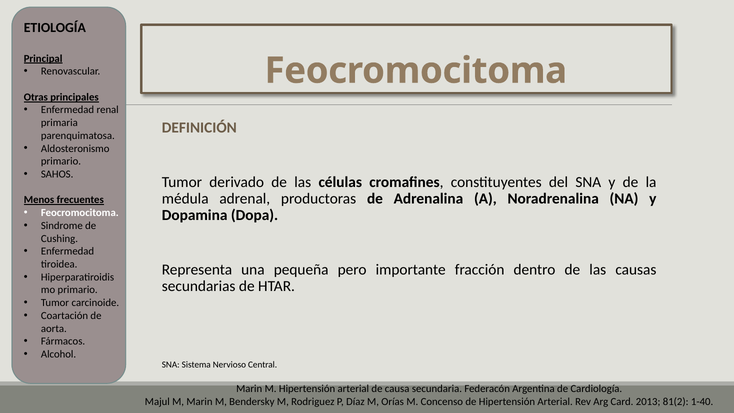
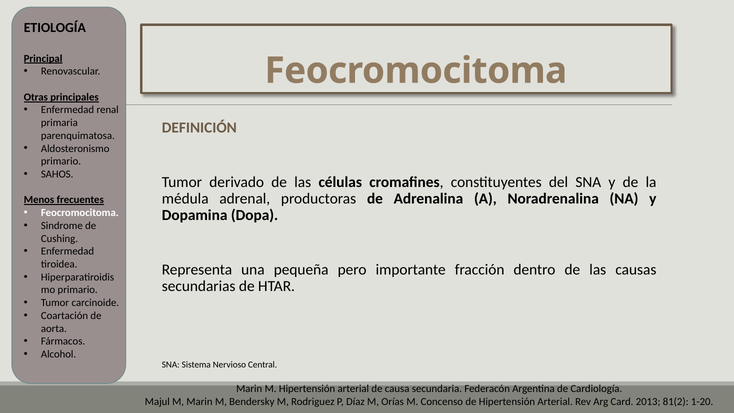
1-40: 1-40 -> 1-20
